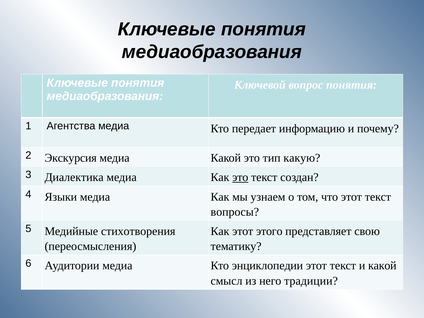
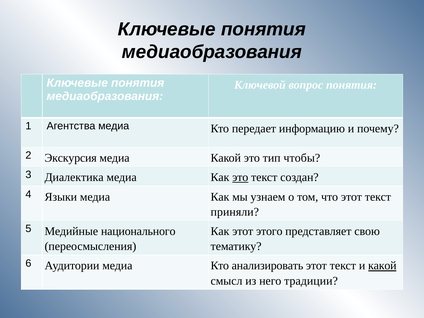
какую: какую -> чтобы
вопросы: вопросы -> приняли
стихотворения: стихотворения -> национального
энциклопедии: энциклопедии -> анализировать
какой at (382, 266) underline: none -> present
